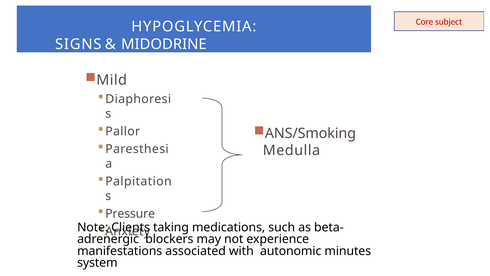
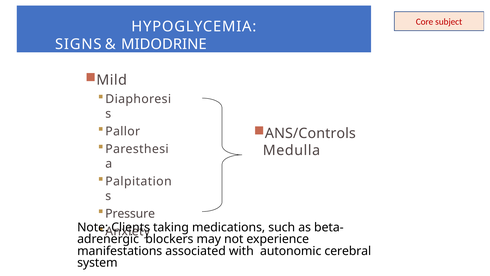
ANS/Smoking: ANS/Smoking -> ANS/Controls
minutes: minutes -> cerebral
